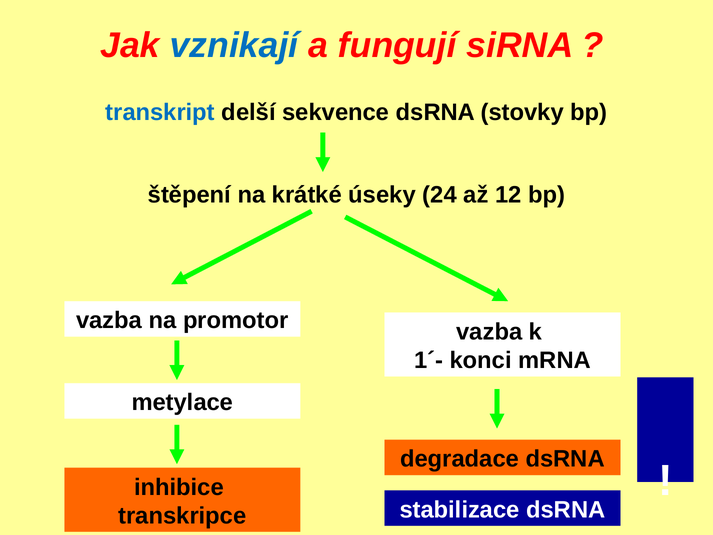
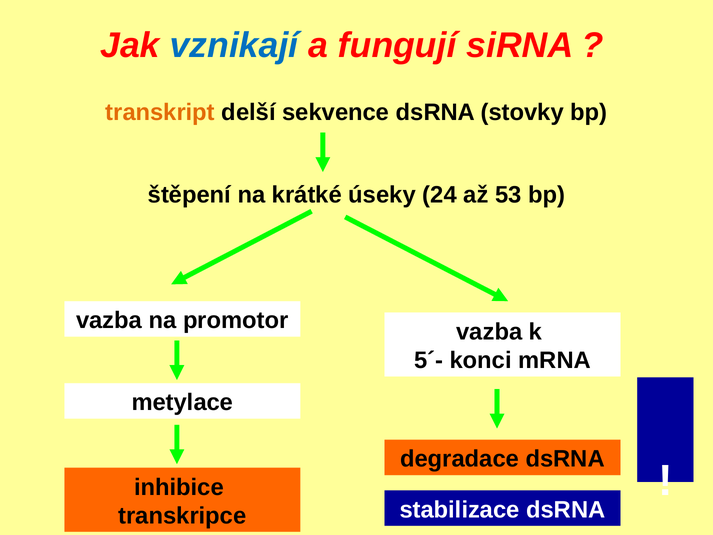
transkript colour: blue -> orange
12: 12 -> 53
1´-: 1´- -> 5´-
